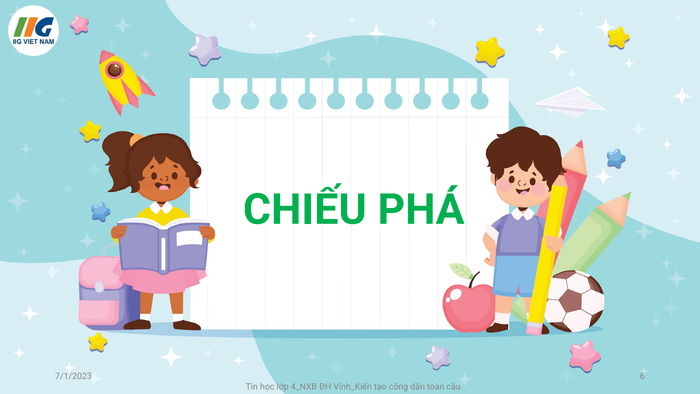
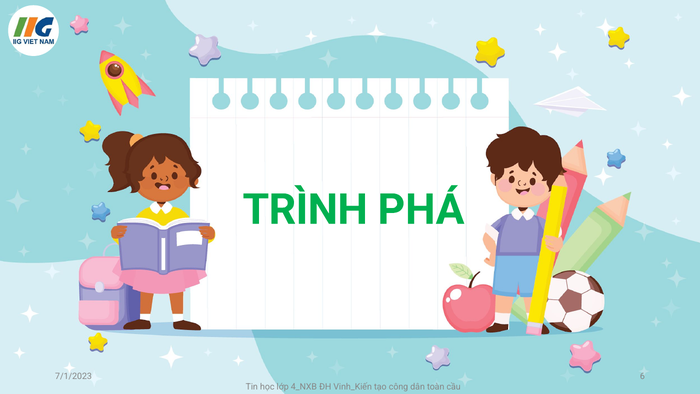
CHIẾU: CHIẾU -> TRÌNH
